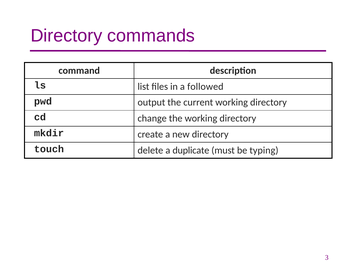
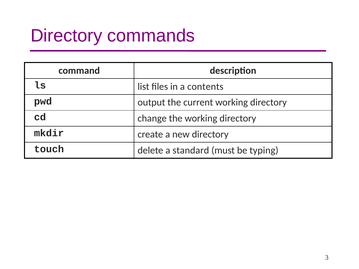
followed: followed -> contents
duplicate: duplicate -> standard
